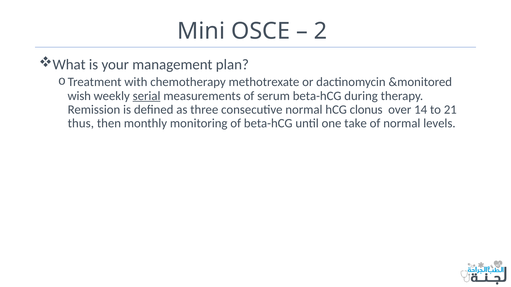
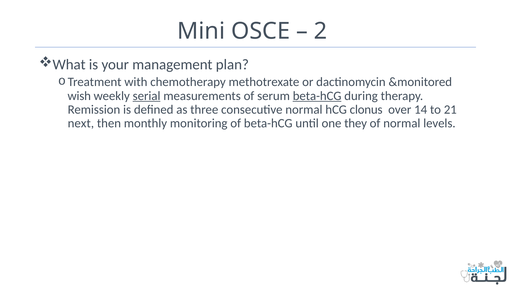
beta-hCG at (317, 96) underline: none -> present
thus: thus -> next
take: take -> they
